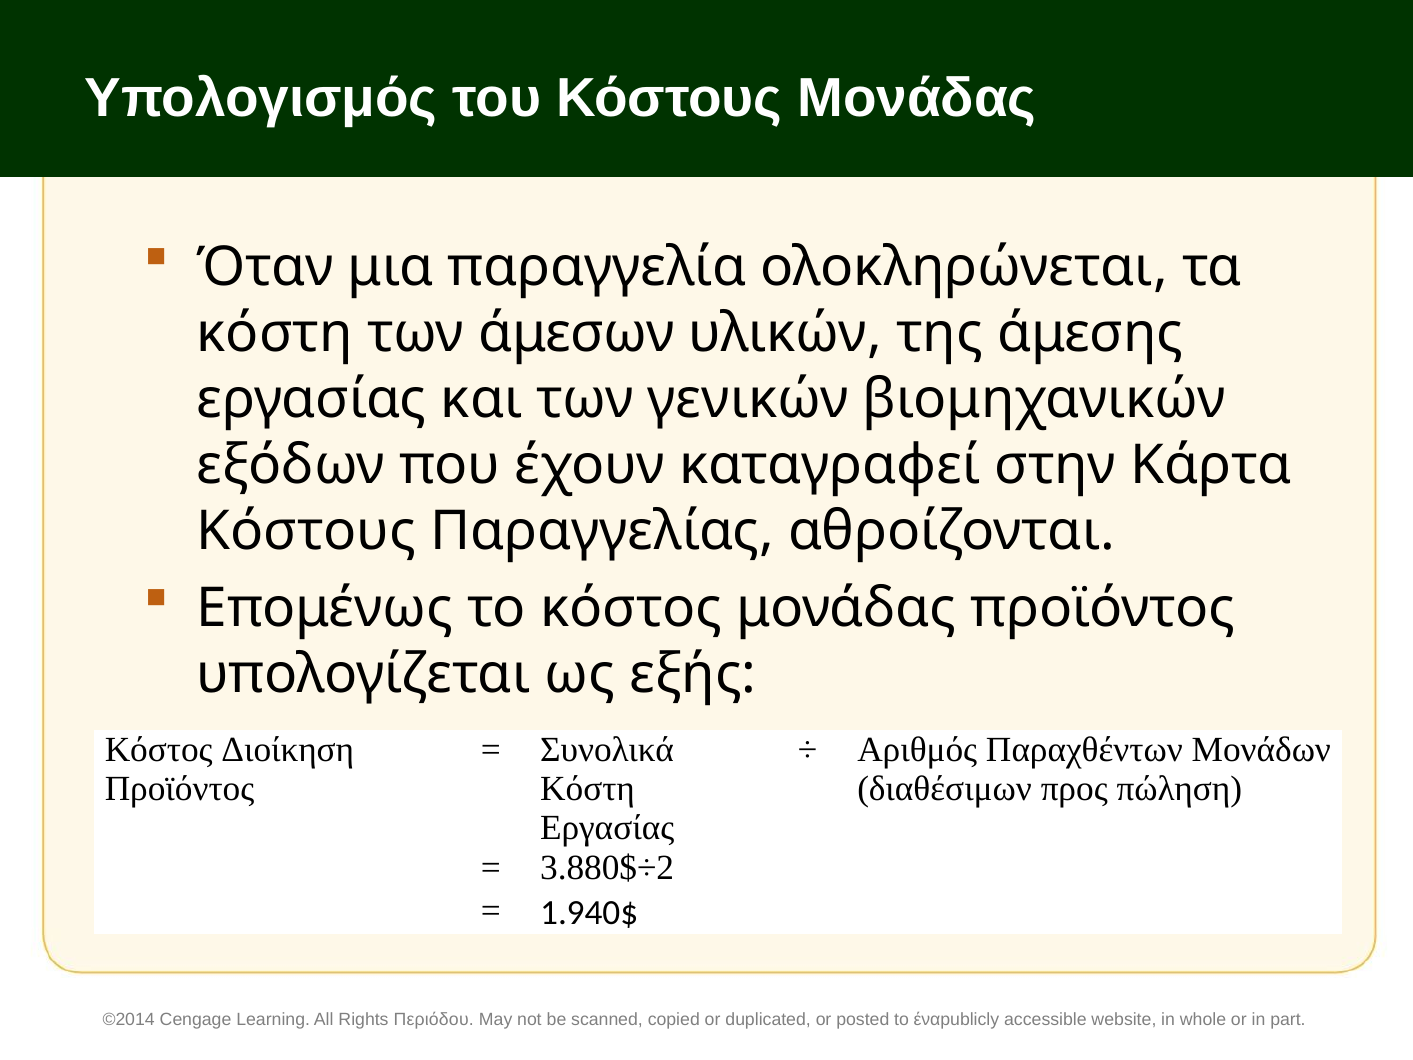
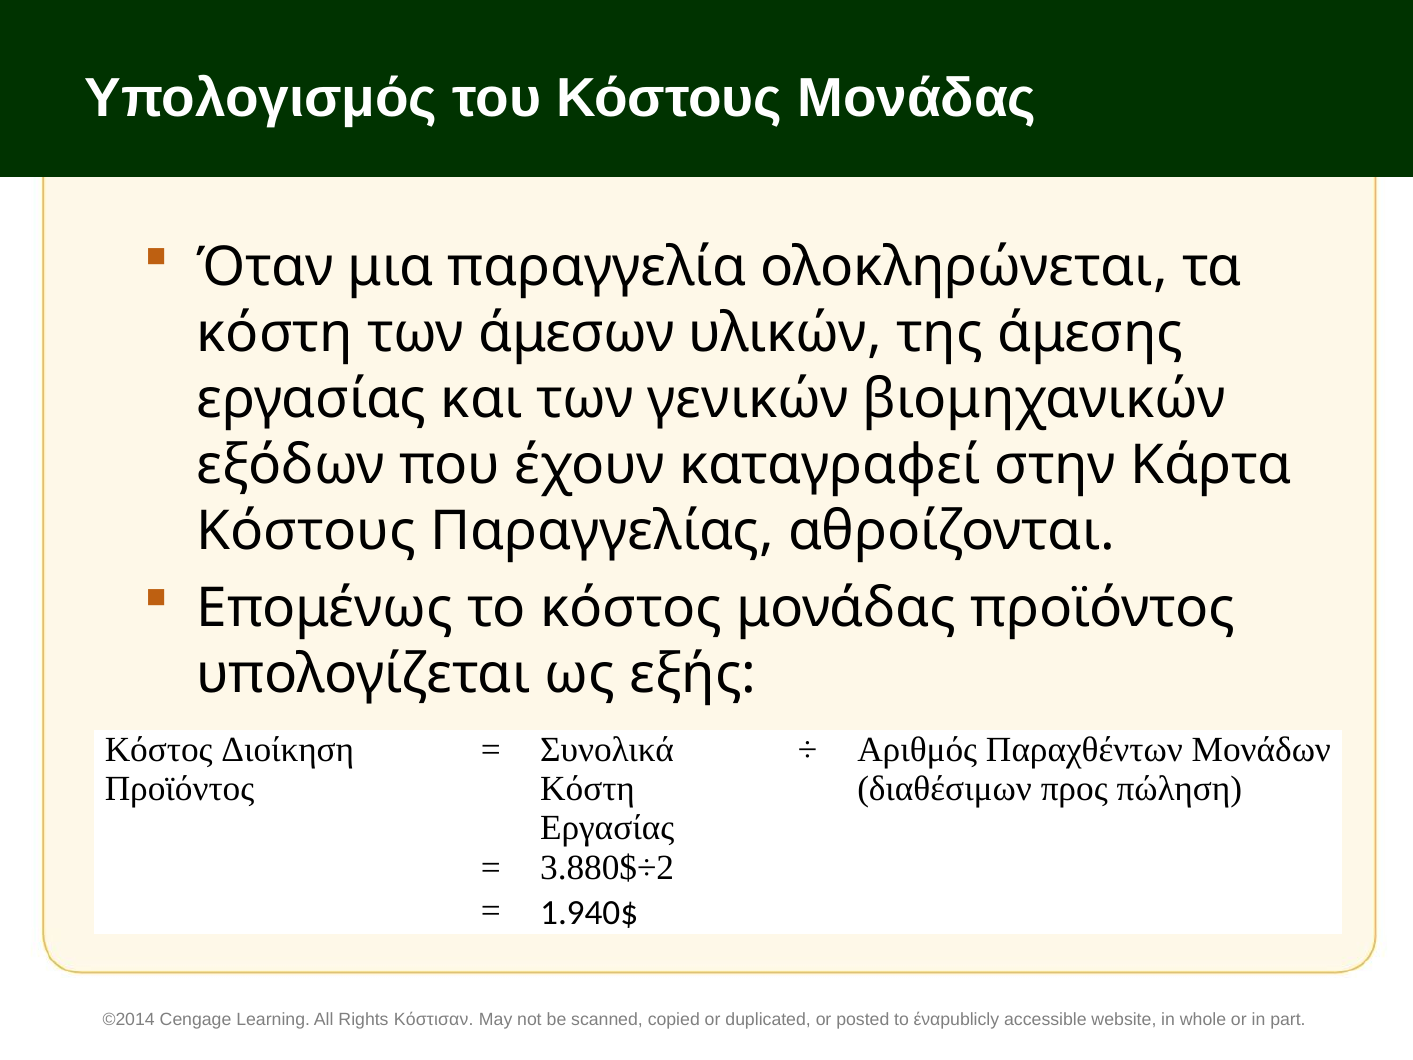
Περιόδου: Περιόδου -> Κόστισαν
